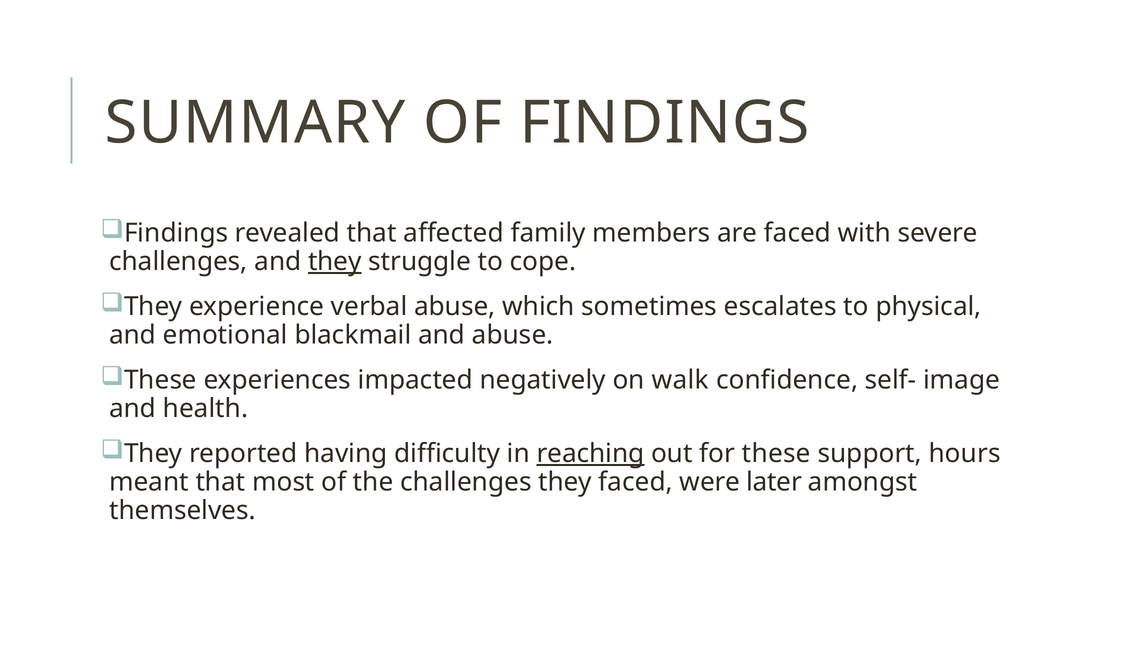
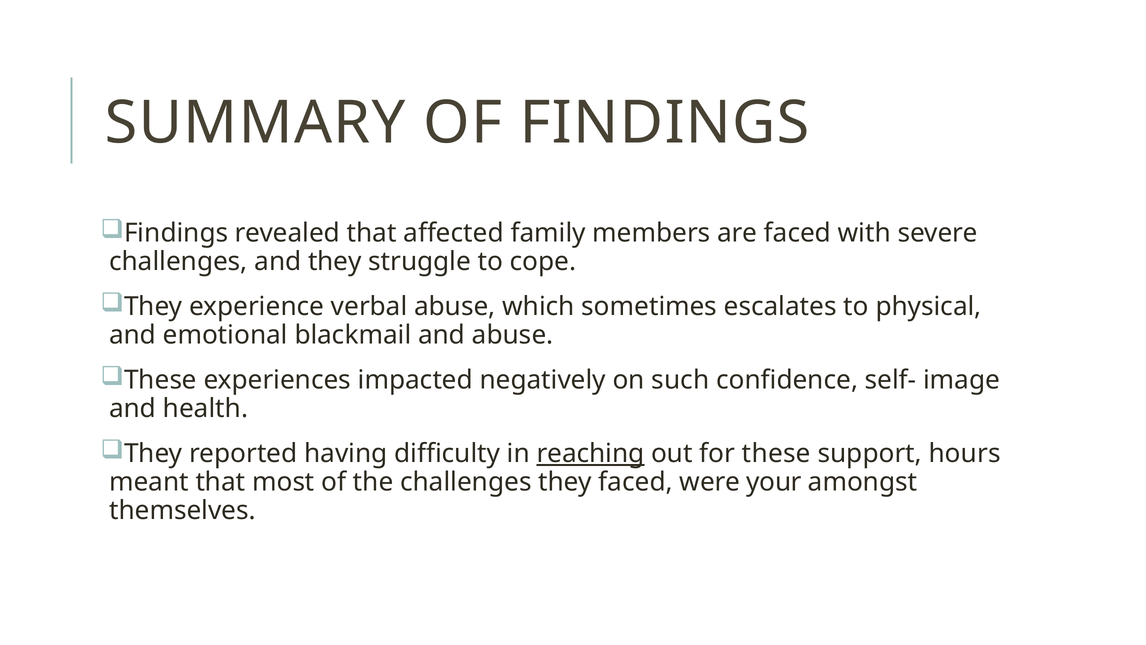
they at (335, 262) underline: present -> none
walk: walk -> such
later: later -> your
